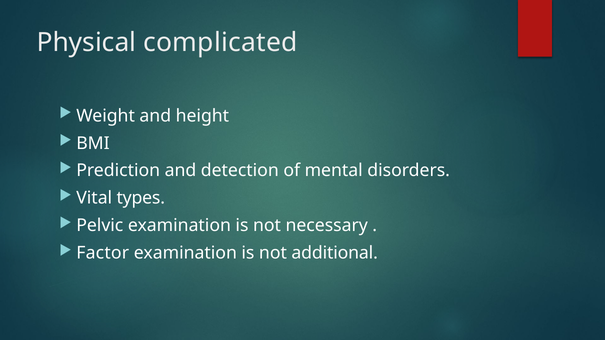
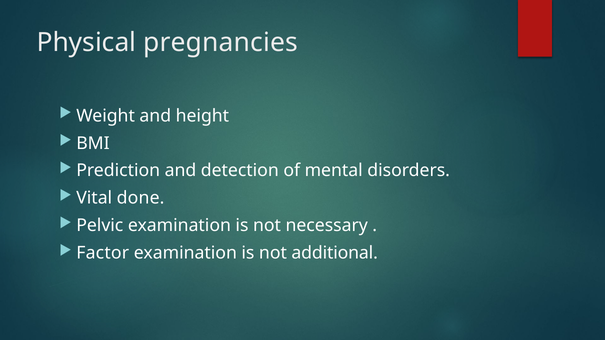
complicated: complicated -> pregnancies
types: types -> done
